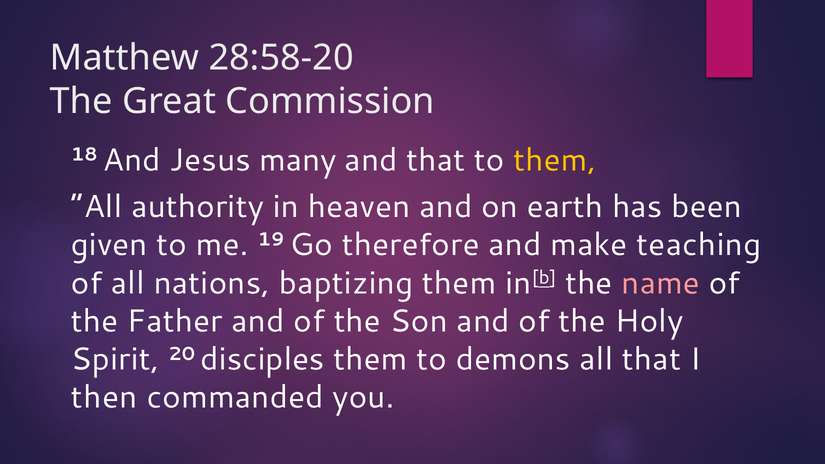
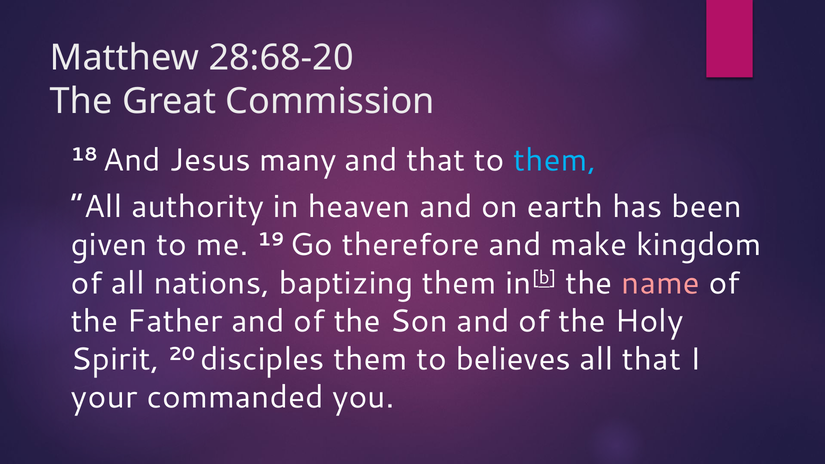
28:58-20: 28:58-20 -> 28:68-20
them at (555, 160) colour: yellow -> light blue
teaching: teaching -> kingdom
demons: demons -> believes
then: then -> your
